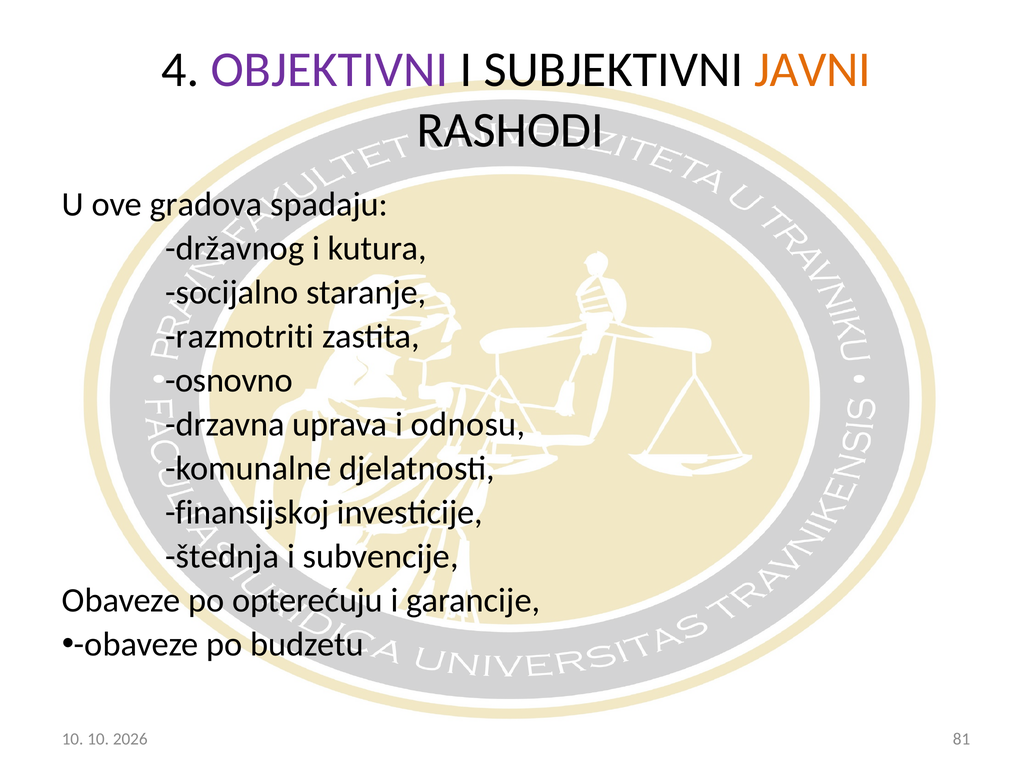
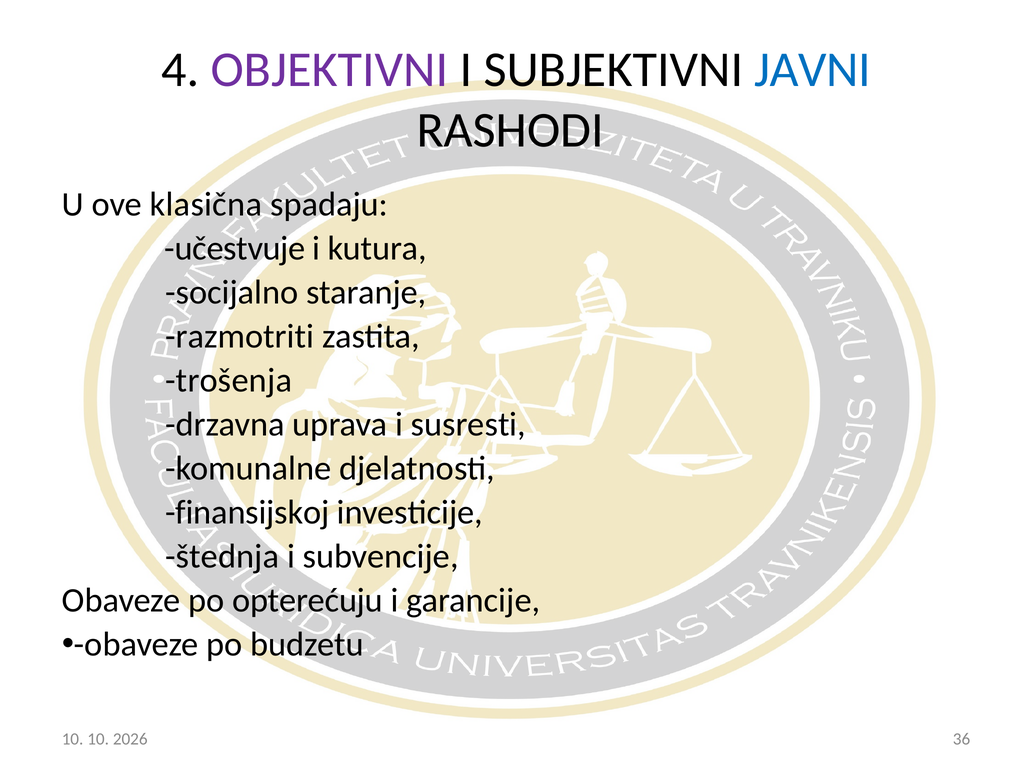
JAVNI colour: orange -> blue
gradova: gradova -> klasična
državnog: državnog -> učestvuje
osnovno: osnovno -> trošenja
odnosu: odnosu -> susresti
81: 81 -> 36
